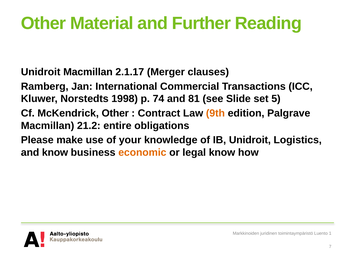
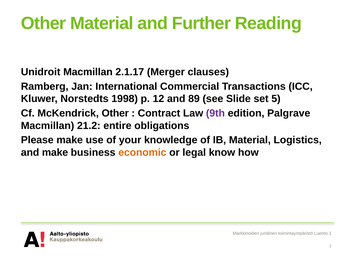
74: 74 -> 12
81: 81 -> 89
9th colour: orange -> purple
IB Unidroit: Unidroit -> Material
and know: know -> make
